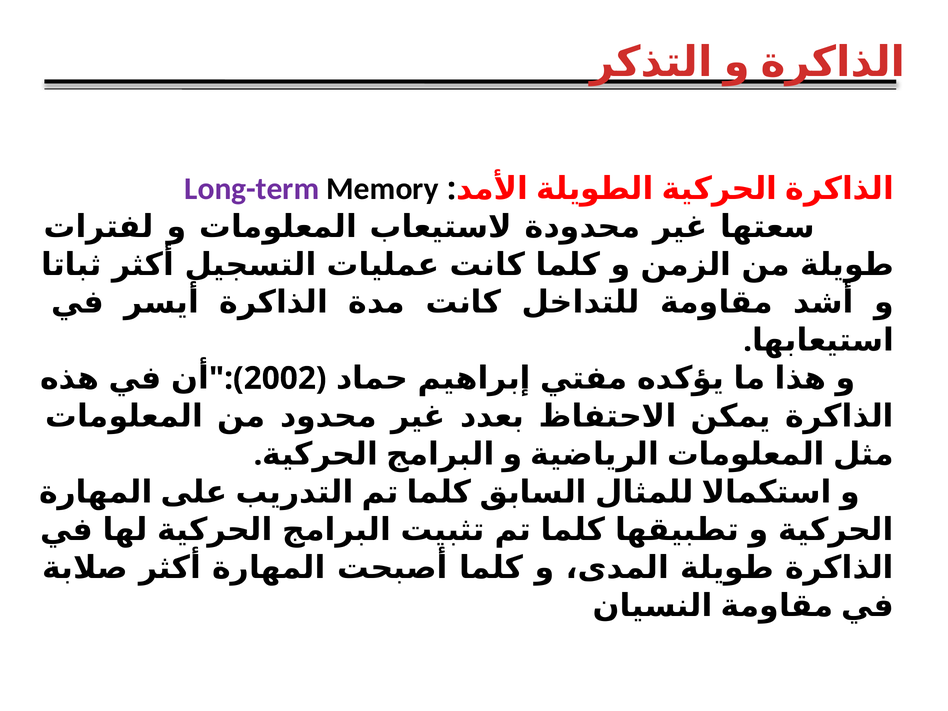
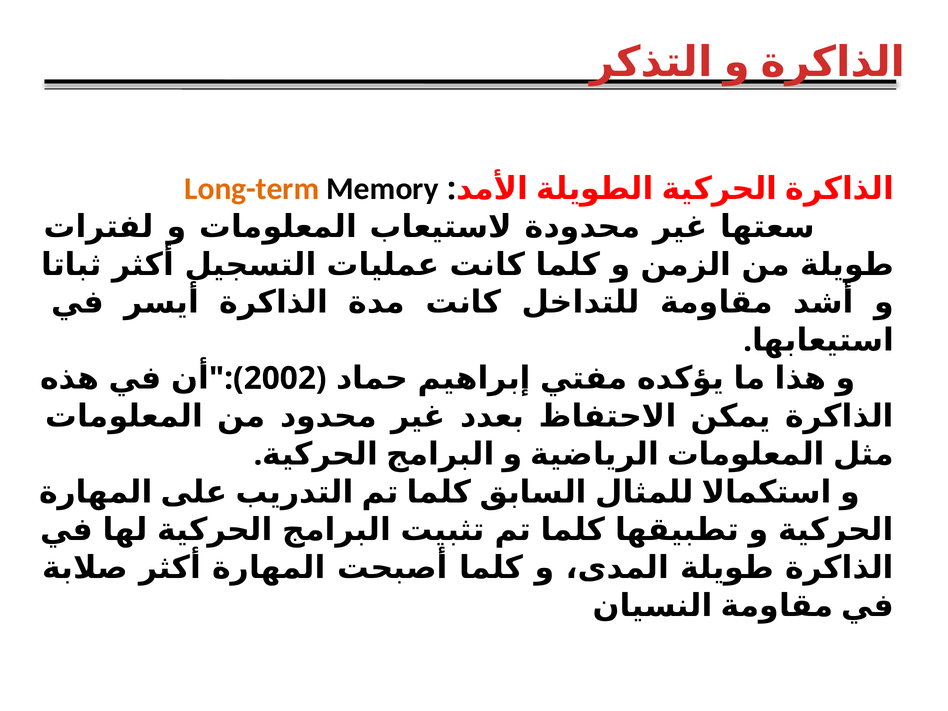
Long-term colour: purple -> orange
